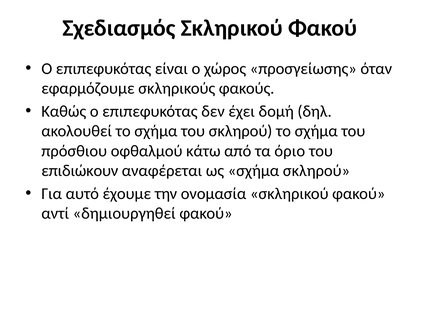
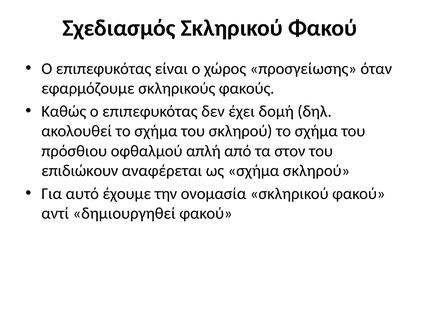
κάτω: κάτω -> απλή
όριο: όριο -> στον
